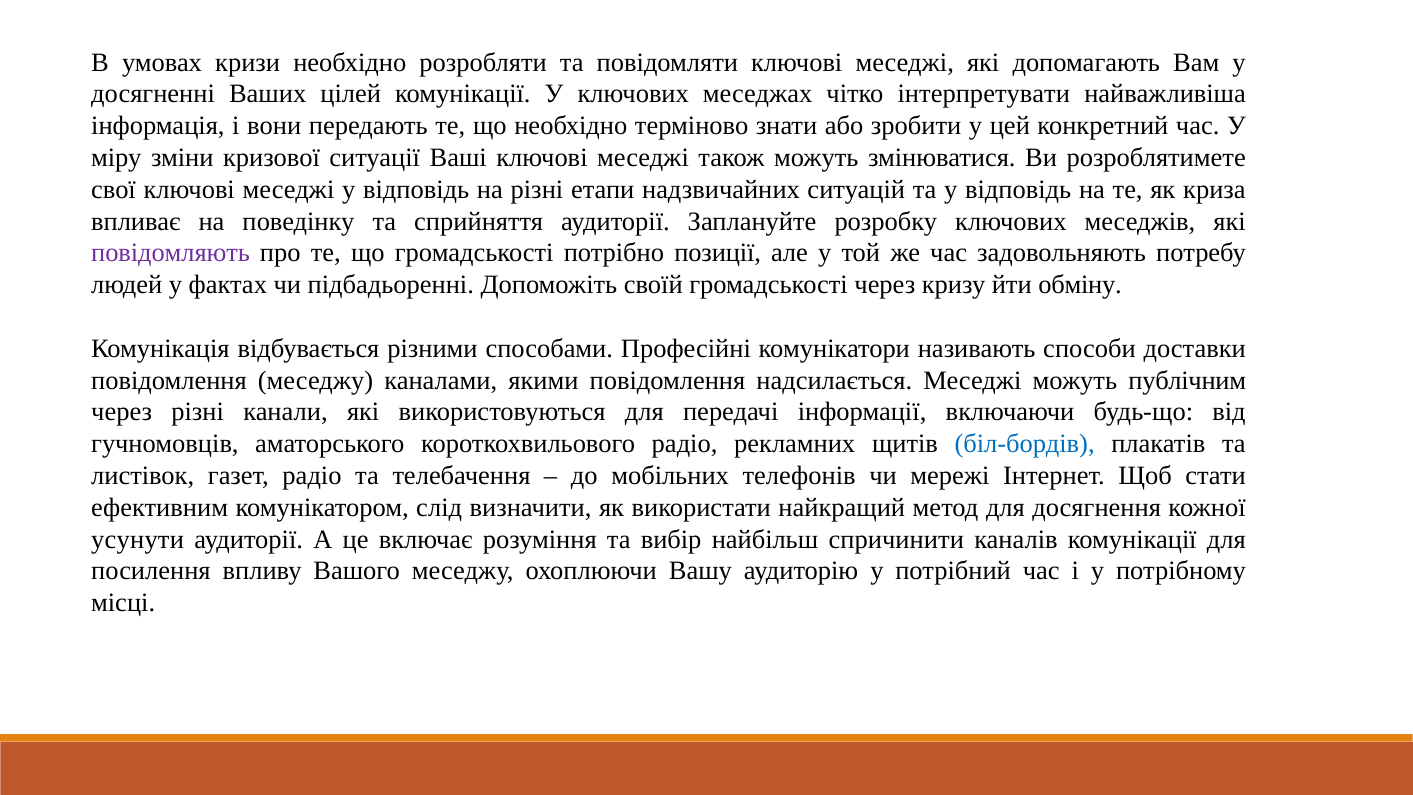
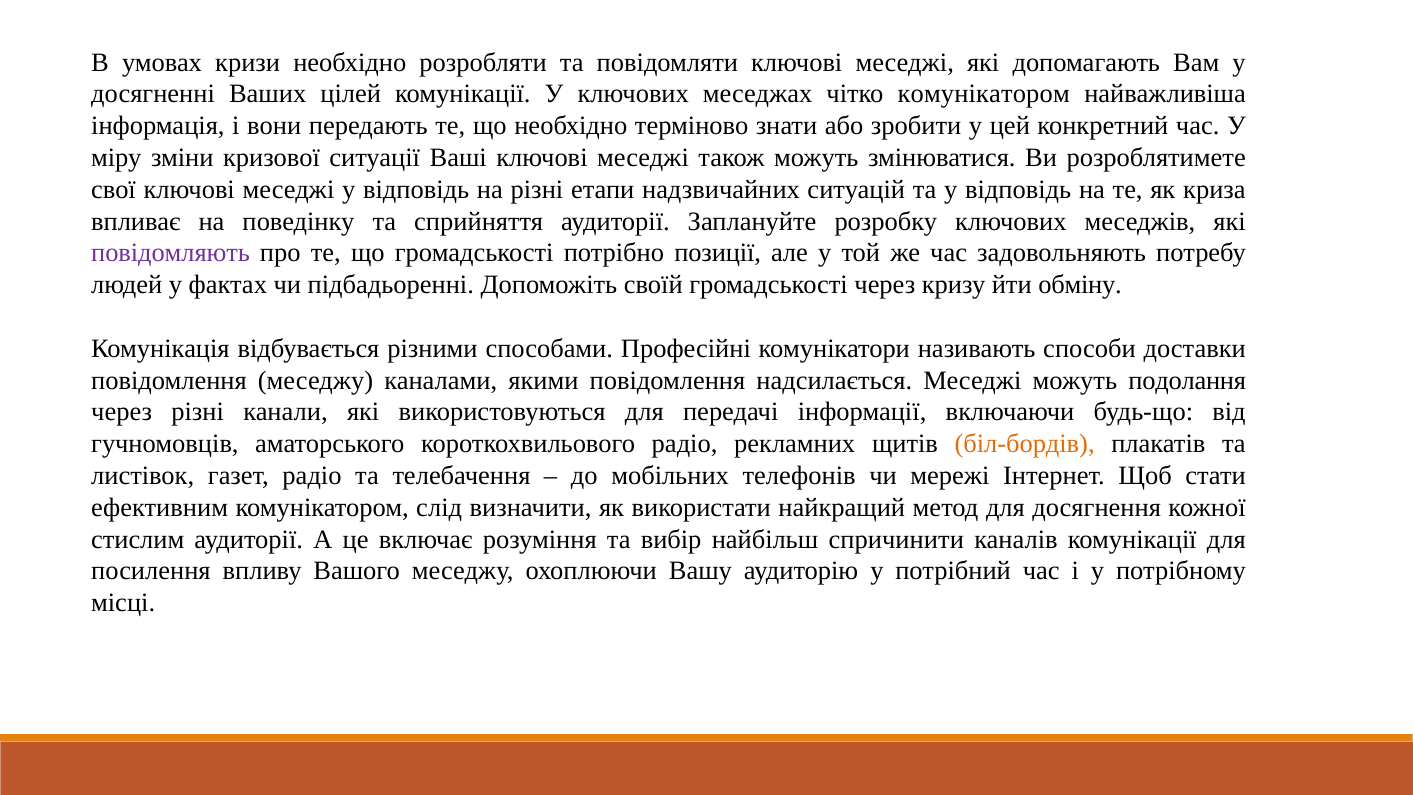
чітко інтерпретувати: інтерпретувати -> комунікатором
публічним: публічним -> подолання
біл-бордів colour: blue -> orange
усунути: усунути -> стислим
